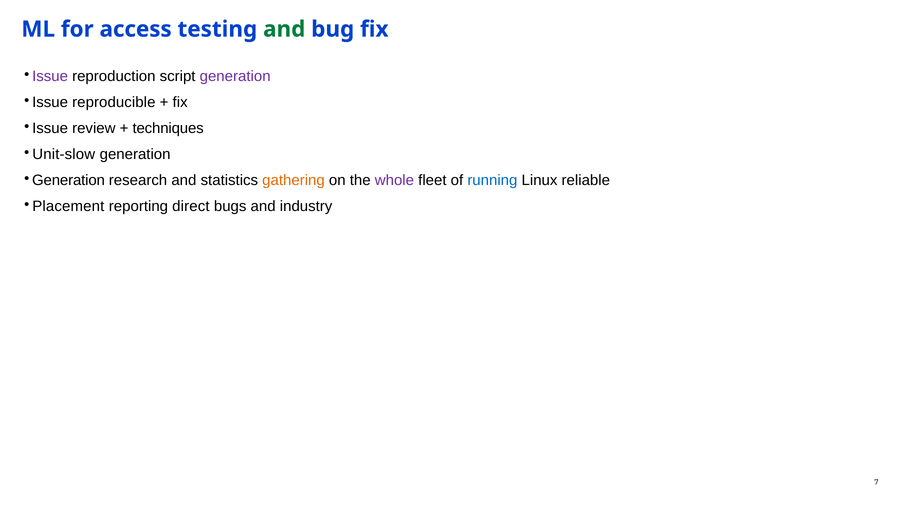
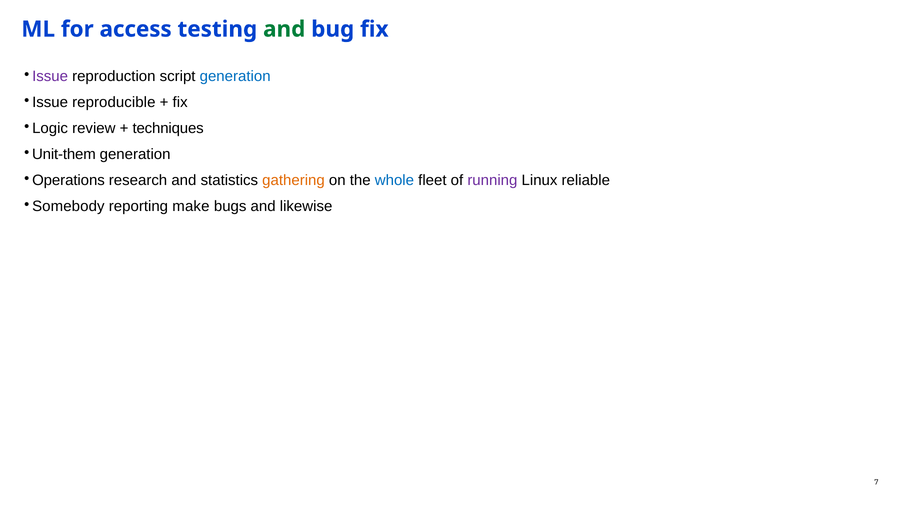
generation at (235, 76) colour: purple -> blue
Issue at (50, 128): Issue -> Logic
Unit-slow: Unit-slow -> Unit-them
Generation at (68, 180): Generation -> Operations
whole colour: purple -> blue
running colour: blue -> purple
Placement: Placement -> Somebody
direct: direct -> make
industry: industry -> likewise
